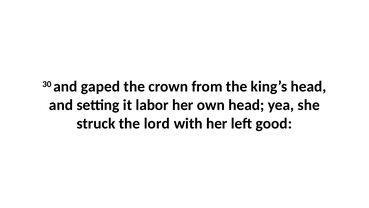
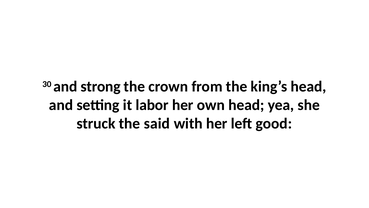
gaped: gaped -> strong
lord: lord -> said
